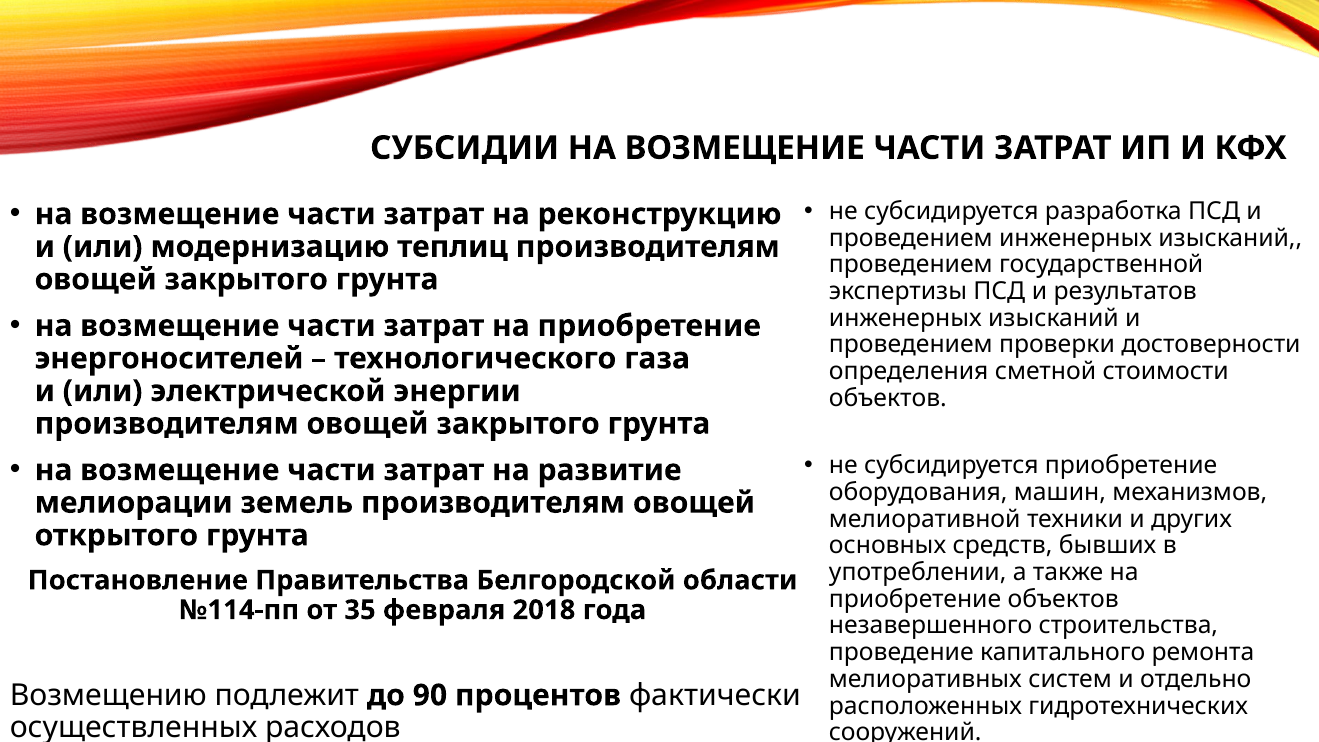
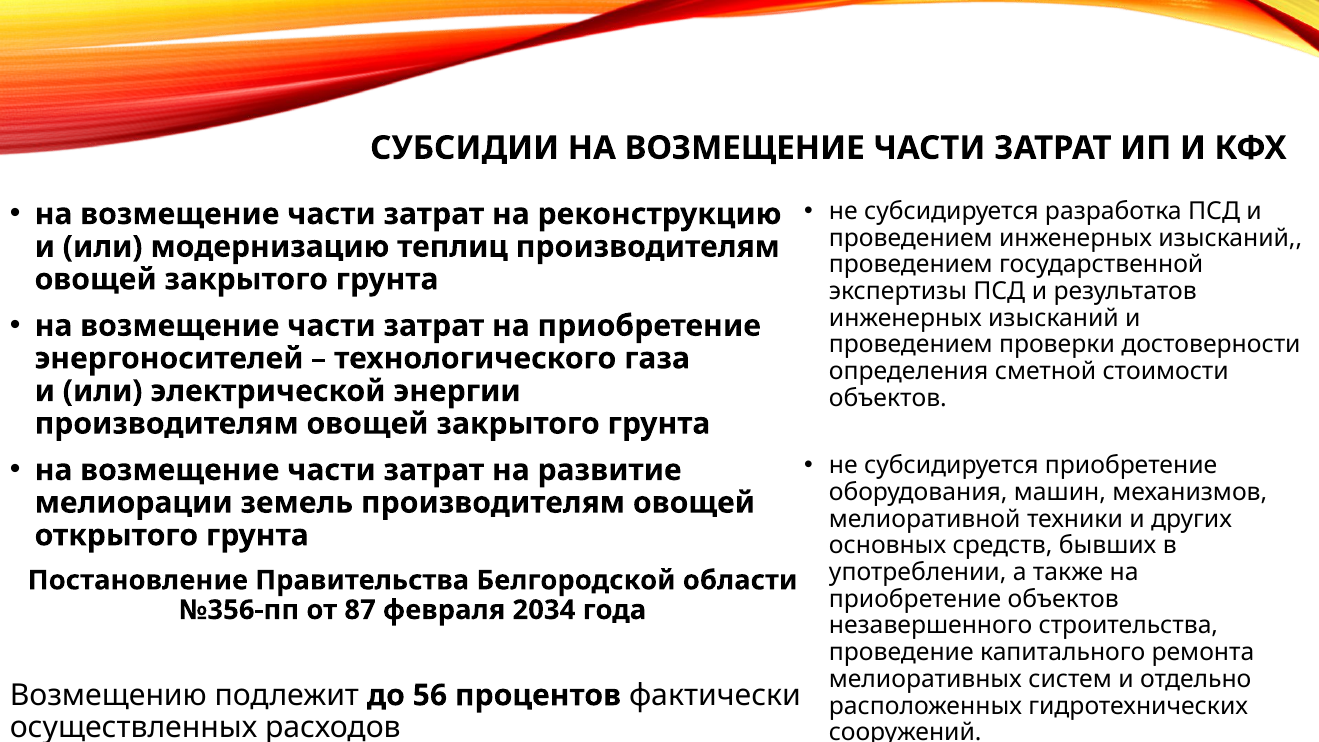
№114-пп: №114-пп -> №356-пп
35: 35 -> 87
2018: 2018 -> 2034
90: 90 -> 56
